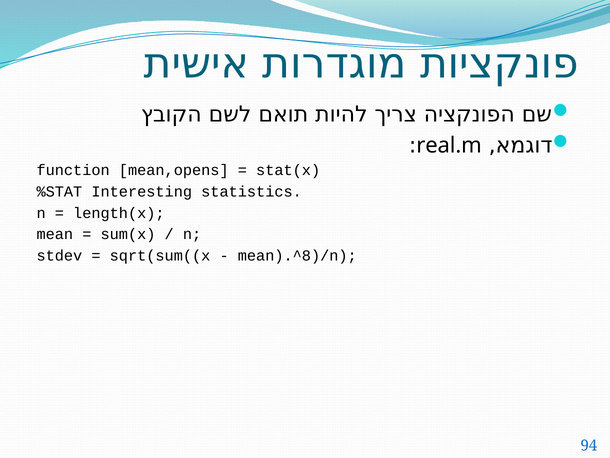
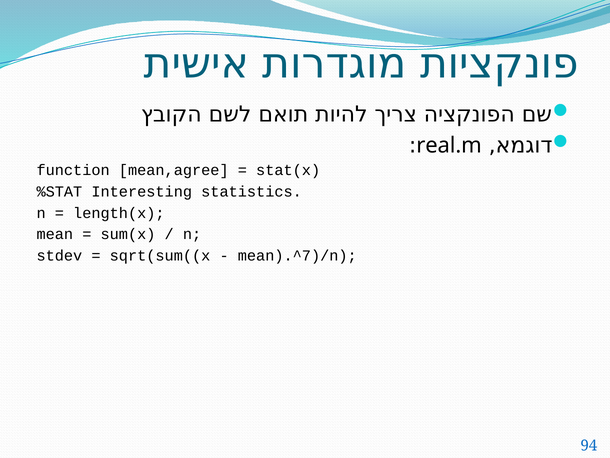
mean,opens: mean,opens -> mean,agree
mean).^8)/n: mean).^8)/n -> mean).^7)/n
